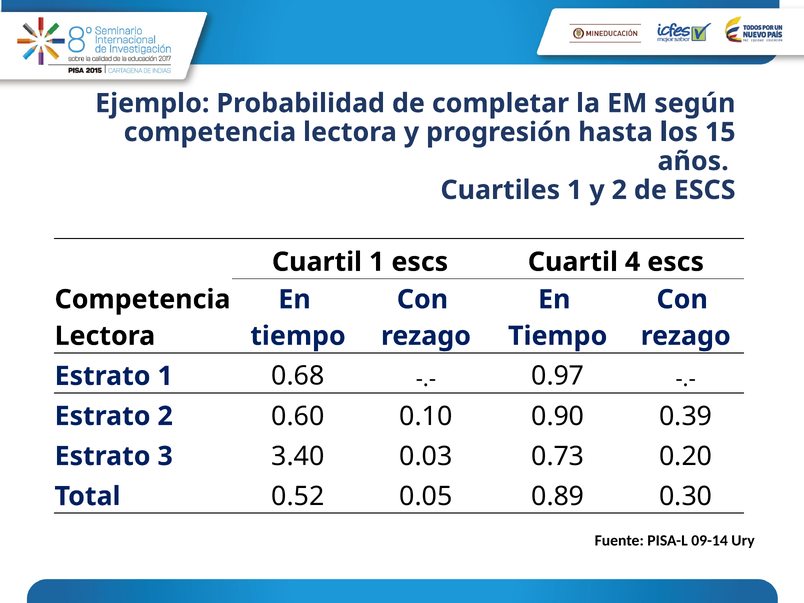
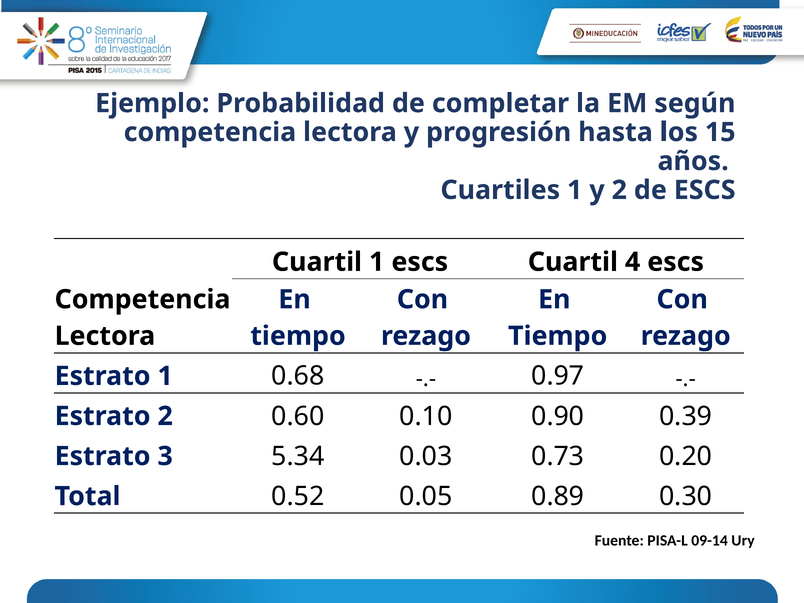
3.40: 3.40 -> 5.34
